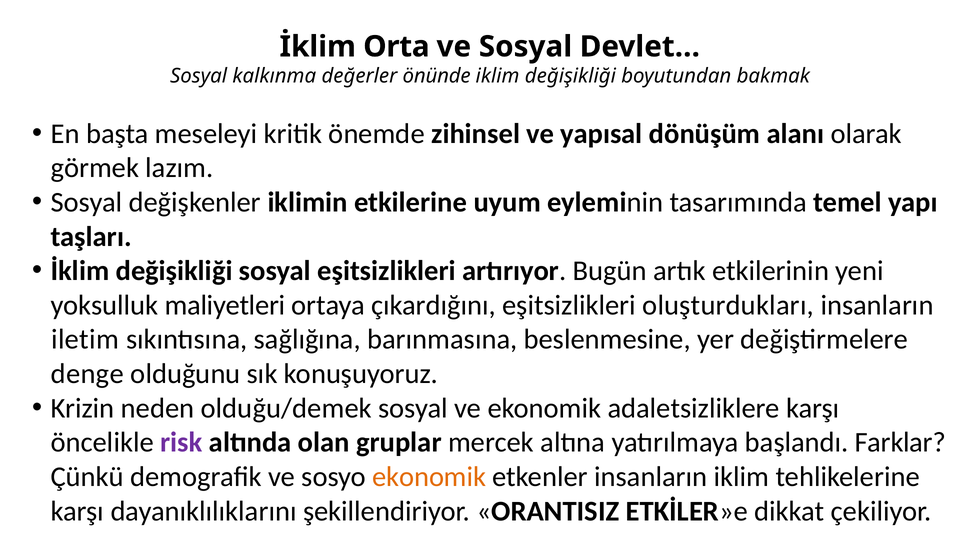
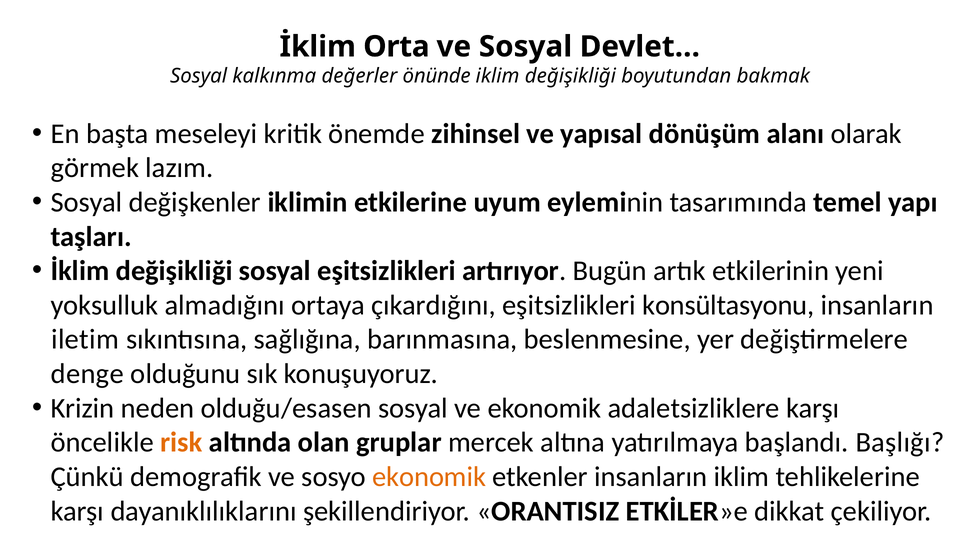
maliyetleri: maliyetleri -> almadığını
oluşturdukları: oluşturdukları -> konsültasyonu
olduğu/demek: olduğu/demek -> olduğu/esasen
risk colour: purple -> orange
Farklar: Farklar -> Başlığı
